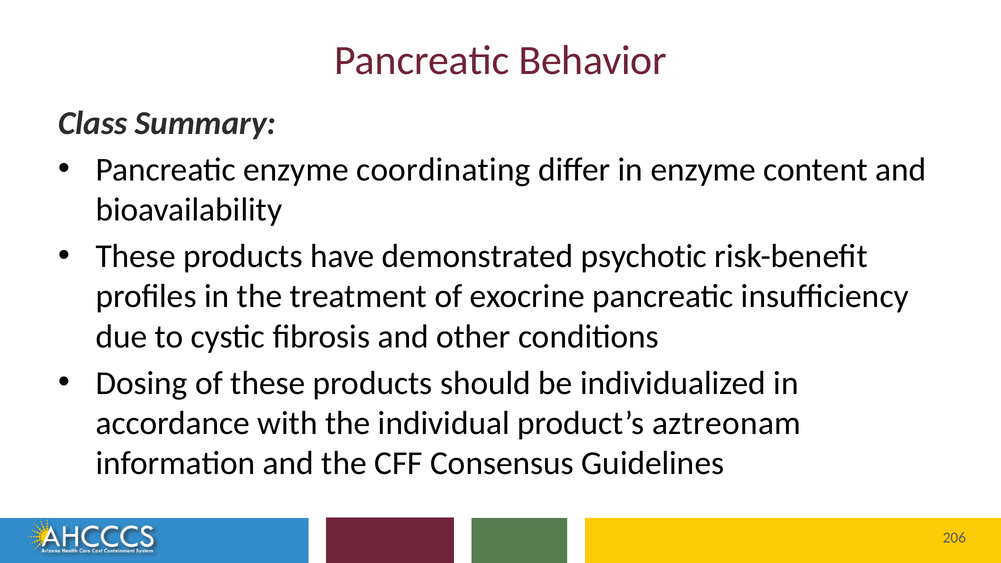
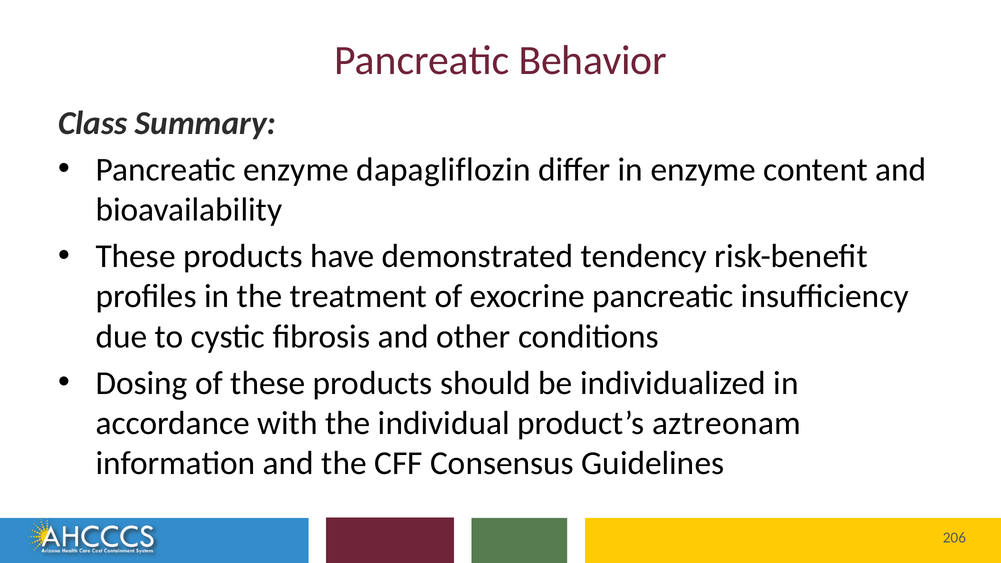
coordinating: coordinating -> dapagliflozin
psychotic: psychotic -> tendency
